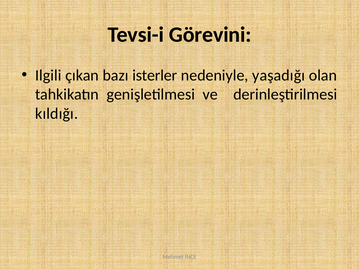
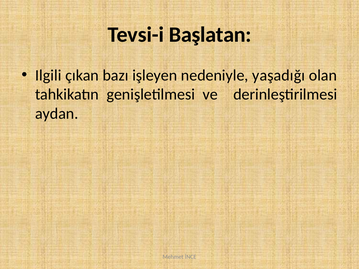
Görevini: Görevini -> Başlatan
isterler: isterler -> işleyen
kıldığı: kıldığı -> aydan
